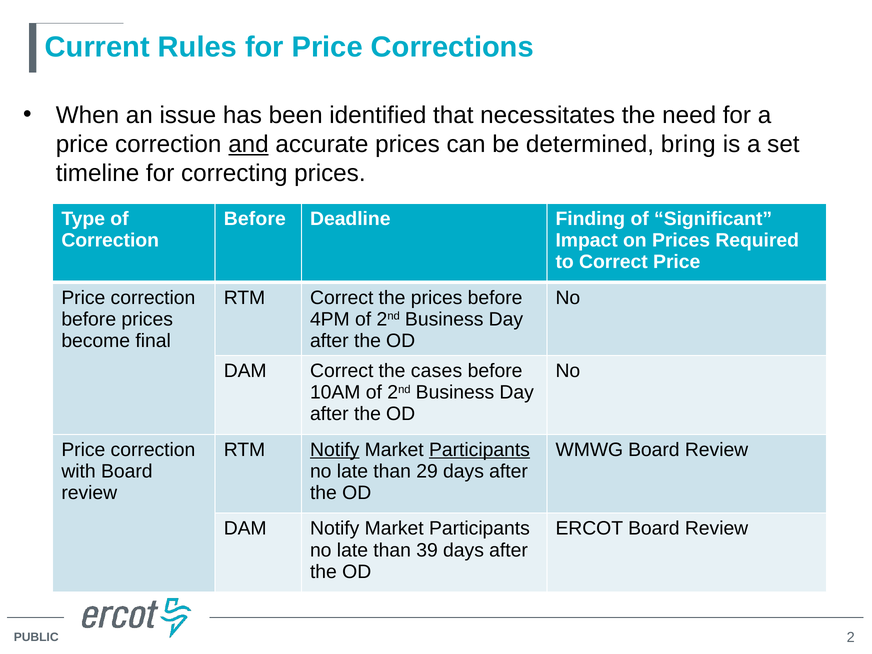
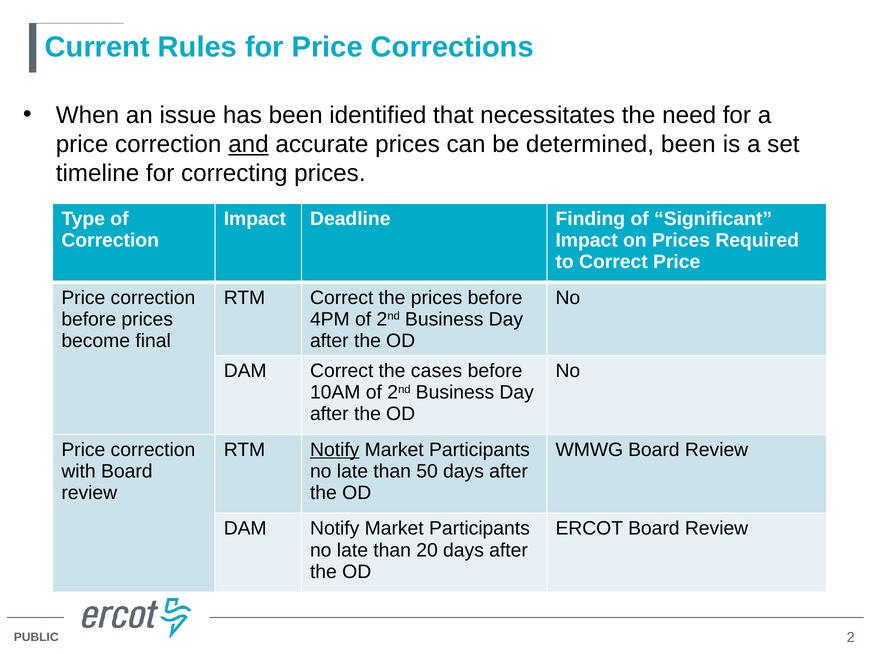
determined bring: bring -> been
Before at (255, 219): Before -> Impact
Participants at (479, 450) underline: present -> none
29: 29 -> 50
39: 39 -> 20
